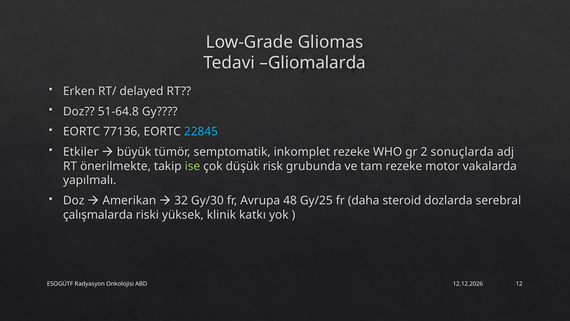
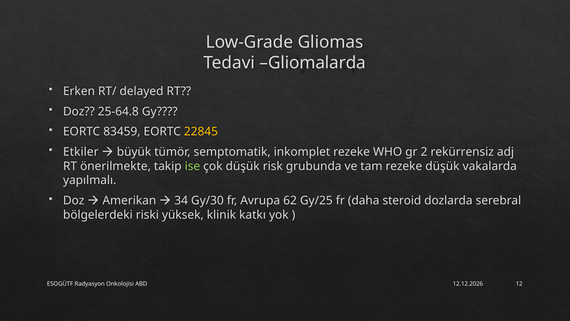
51-64.8: 51-64.8 -> 25-64.8
77136: 77136 -> 83459
22845 colour: light blue -> yellow
sonuçlarda: sonuçlarda -> rekürrensiz
rezeke motor: motor -> düşük
32: 32 -> 34
48: 48 -> 62
çalışmalarda: çalışmalarda -> bölgelerdeki
